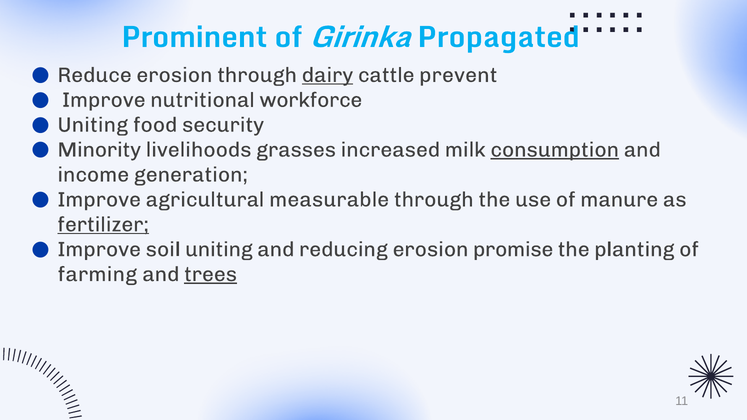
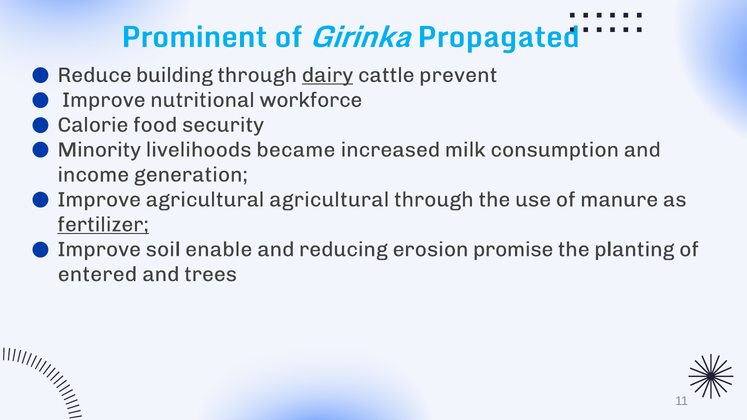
Reduce erosion: erosion -> building
Uniting at (93, 125): Uniting -> Calorie
grasses: grasses -> became
consumption underline: present -> none
agricultural measurable: measurable -> agricultural
soil uniting: uniting -> enable
farming: farming -> entered
trees underline: present -> none
